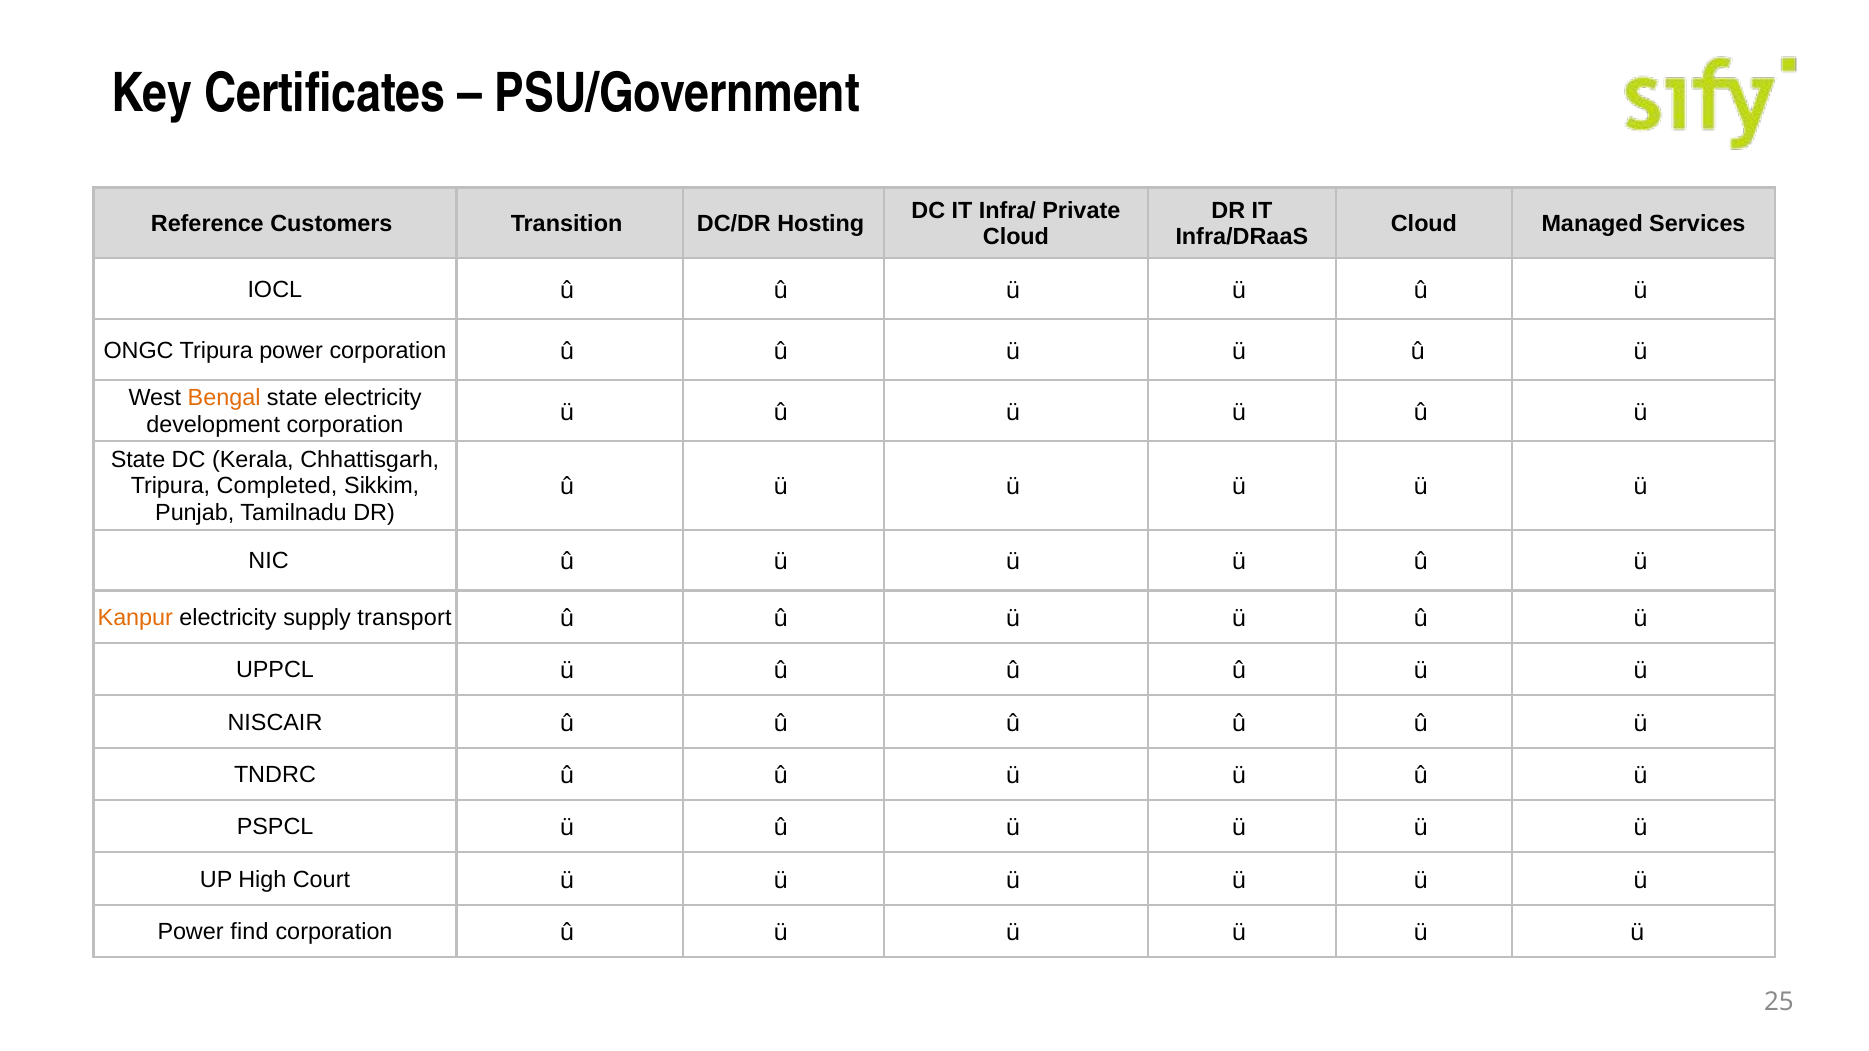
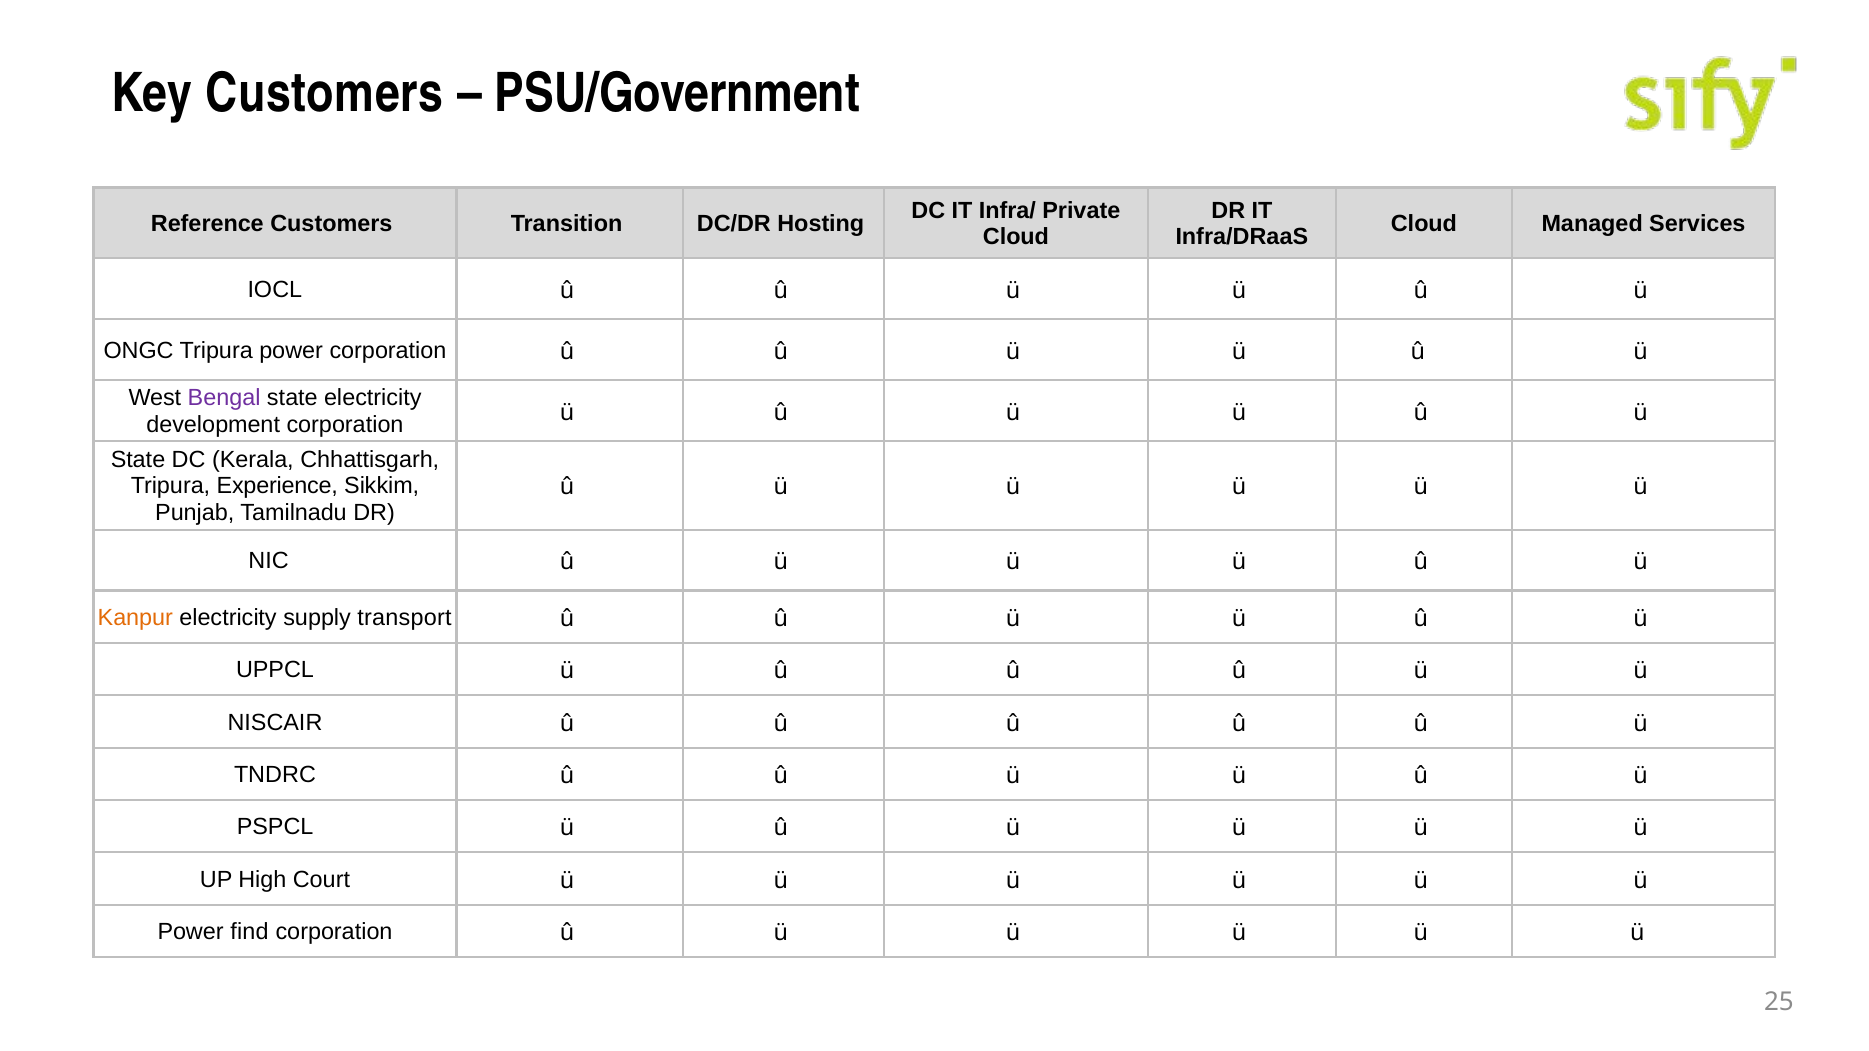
Key Certificates: Certificates -> Customers
Bengal colour: orange -> purple
Completed: Completed -> Experience
